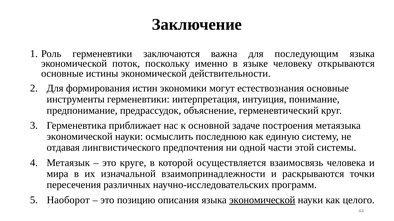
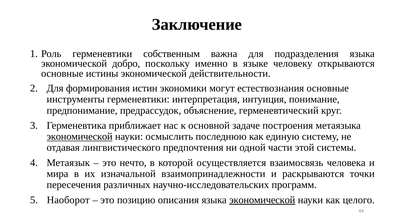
заключаются: заключаются -> собственным
последующим: последующим -> подразделения
поток: поток -> добро
экономической at (80, 137) underline: none -> present
круге: круге -> нечто
